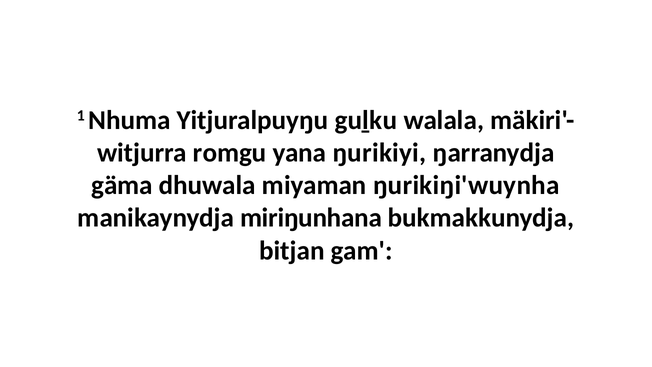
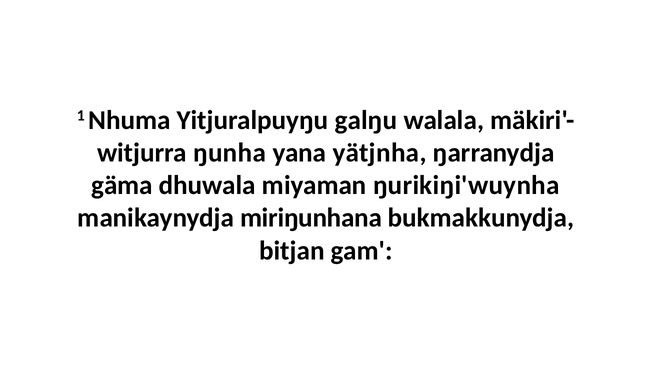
guḻku: guḻku -> galŋu
romgu: romgu -> ŋunha
ŋurikiyi: ŋurikiyi -> yätjnha
